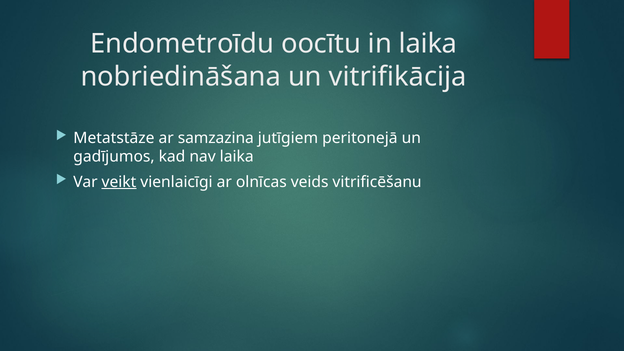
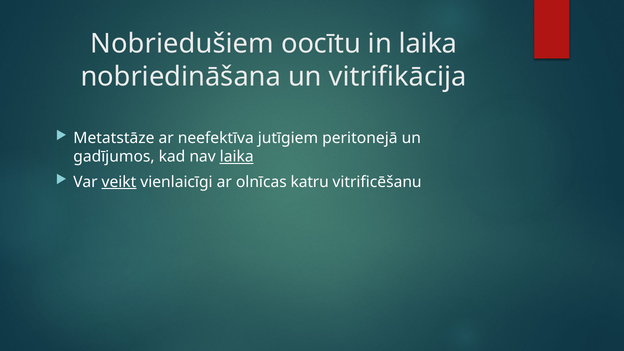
Endometroīdu: Endometroīdu -> Nobriedušiem
samzazina: samzazina -> neefektīva
laika at (237, 157) underline: none -> present
veids: veids -> katru
